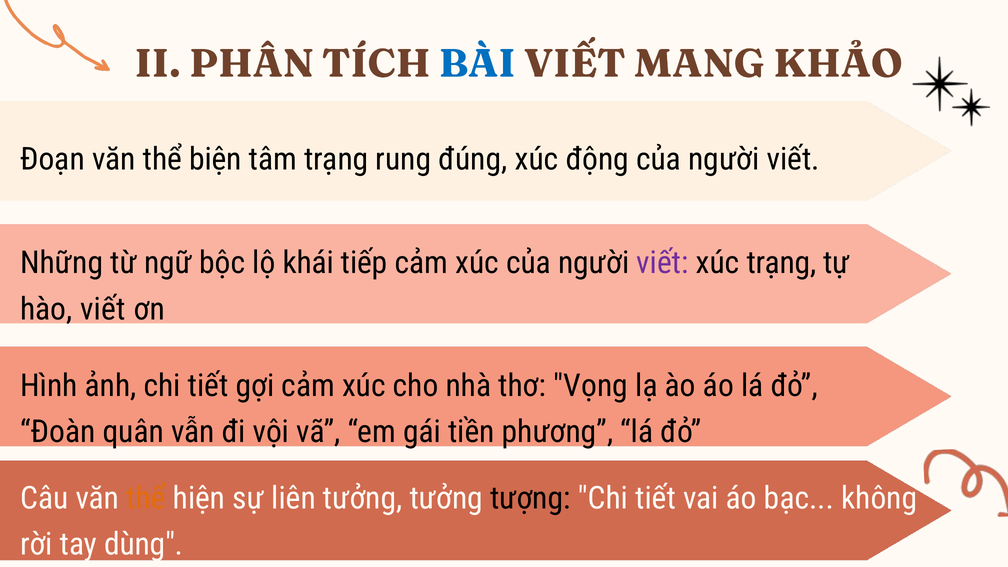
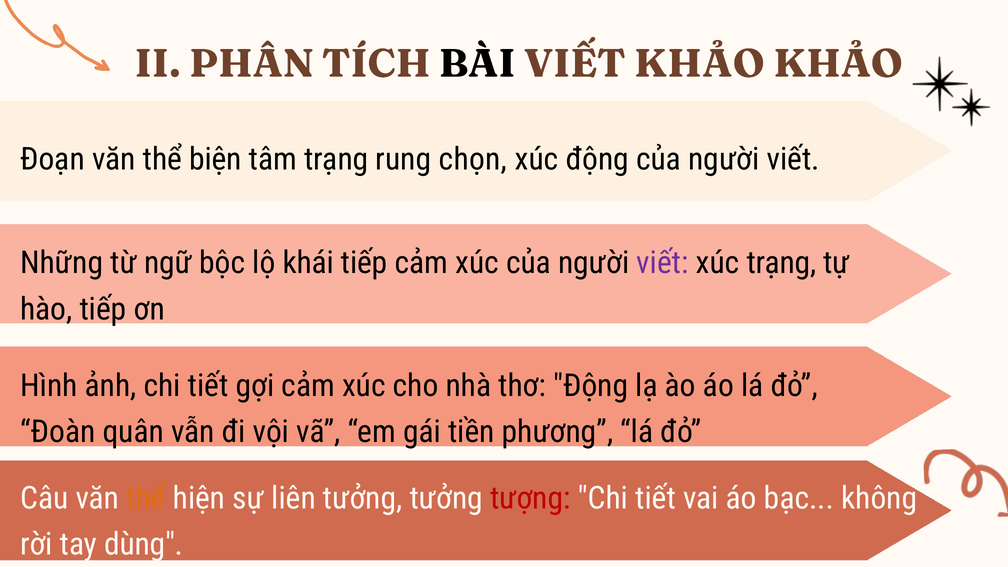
BÀI colour: blue -> black
VIẾT MANG: MANG -> KHẢO
đúng: đúng -> chọn
hào viết: viết -> tiếp
thơ Vọng: Vọng -> Động
tượng colour: black -> red
